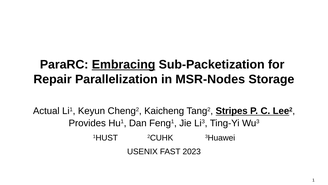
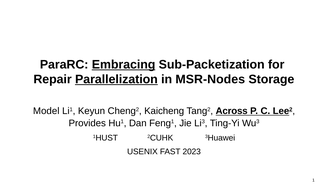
Parallelization underline: none -> present
Actual: Actual -> Model
Stripes: Stripes -> Across
